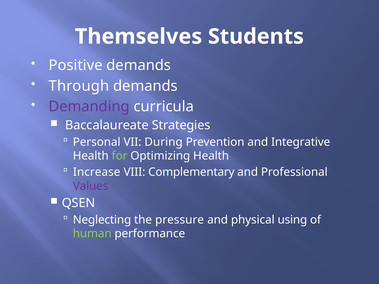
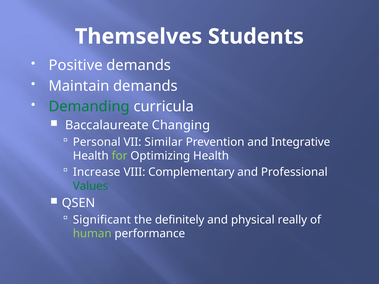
Through: Through -> Maintain
Demanding colour: purple -> green
Strategies: Strategies -> Changing
During: During -> Similar
Values colour: purple -> green
Neglecting: Neglecting -> Significant
pressure: pressure -> definitely
using: using -> really
